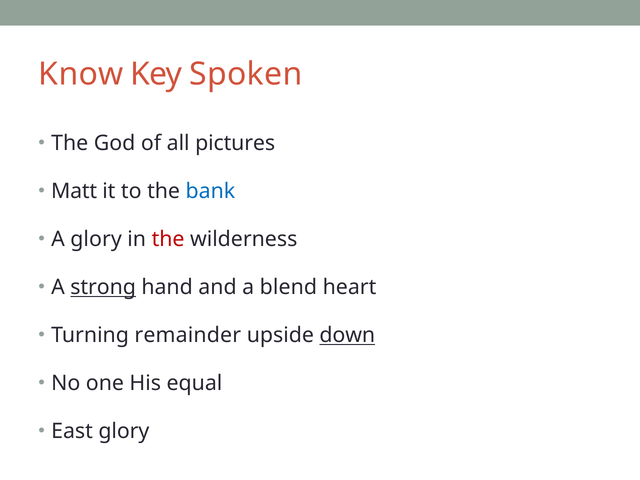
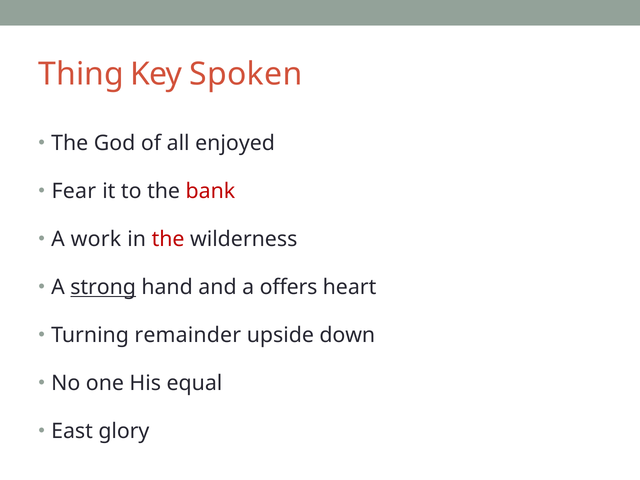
Know: Know -> Thing
pictures: pictures -> enjoyed
Matt: Matt -> Fear
bank colour: blue -> red
A glory: glory -> work
blend: blend -> offers
down underline: present -> none
